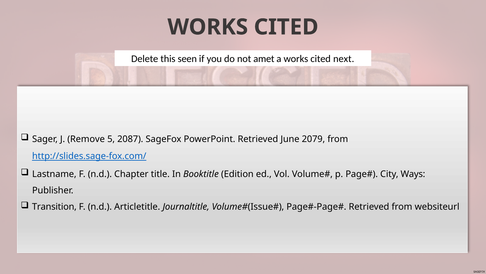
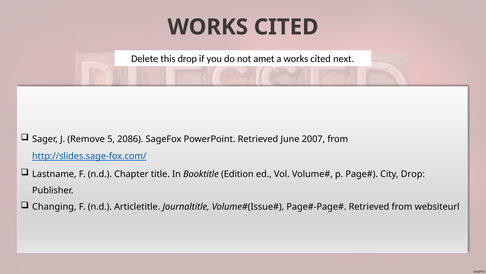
this seen: seen -> drop
2087: 2087 -> 2086
2079: 2079 -> 2007
City Ways: Ways -> Drop
Transition: Transition -> Changing
